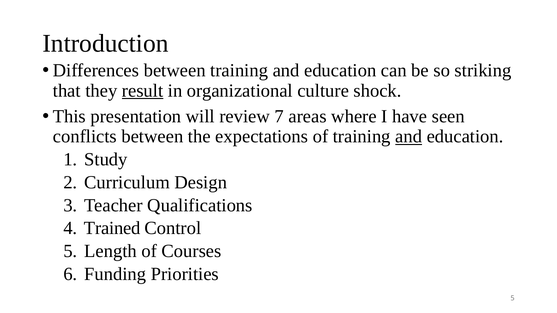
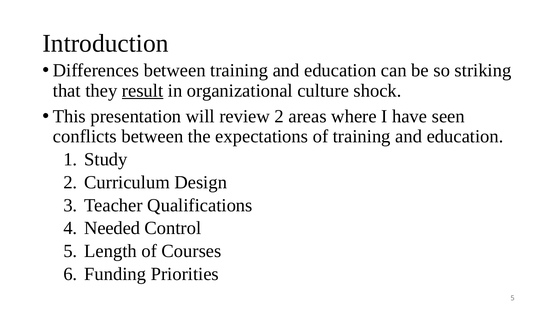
review 7: 7 -> 2
and at (409, 137) underline: present -> none
Trained: Trained -> Needed
